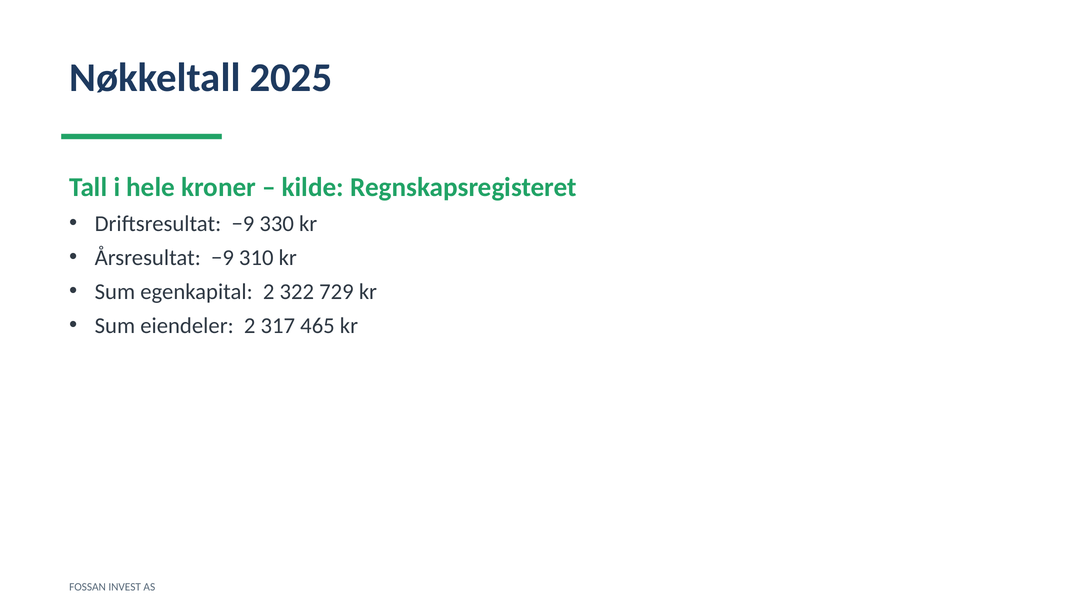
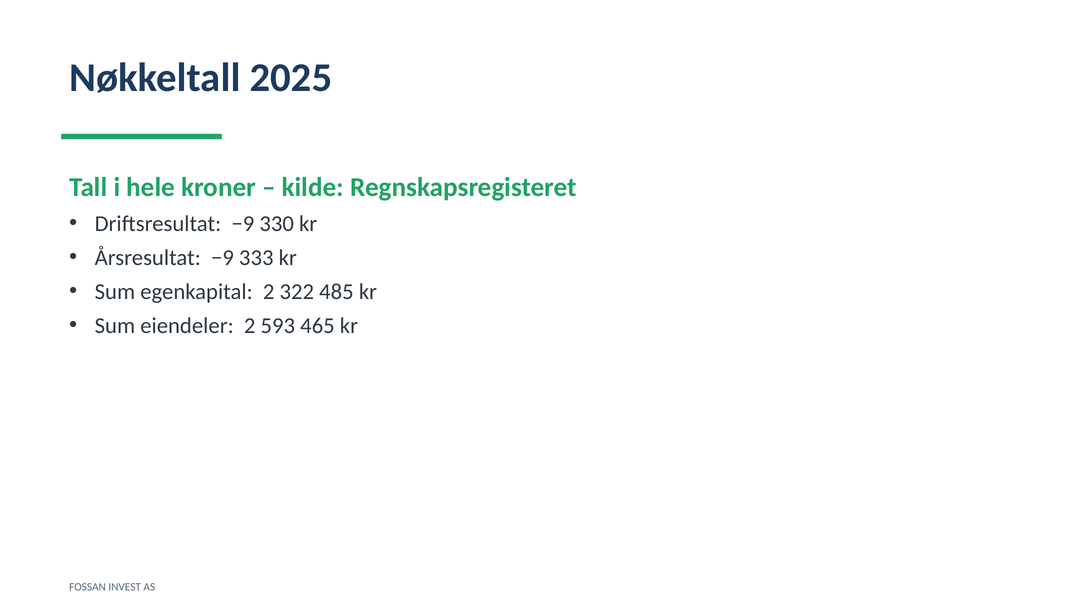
310: 310 -> 333
729: 729 -> 485
317: 317 -> 593
